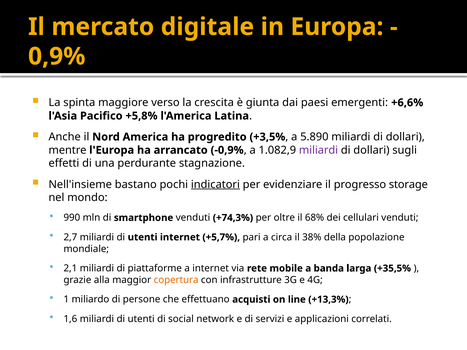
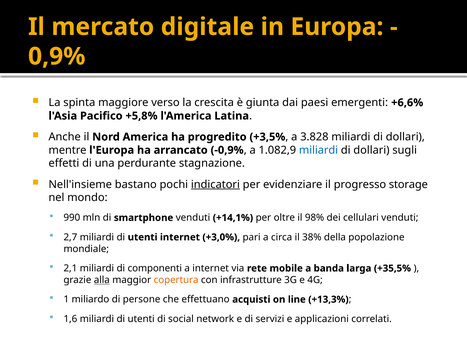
5.890: 5.890 -> 3.828
miliardi at (319, 150) colour: purple -> blue
+74,3%: +74,3% -> +14,1%
68%: 68% -> 98%
+5,7%: +5,7% -> +3,0%
piattaforme: piattaforme -> componenti
alla underline: none -> present
